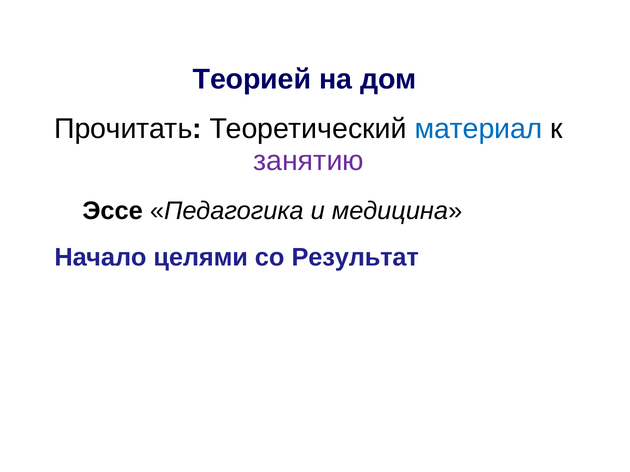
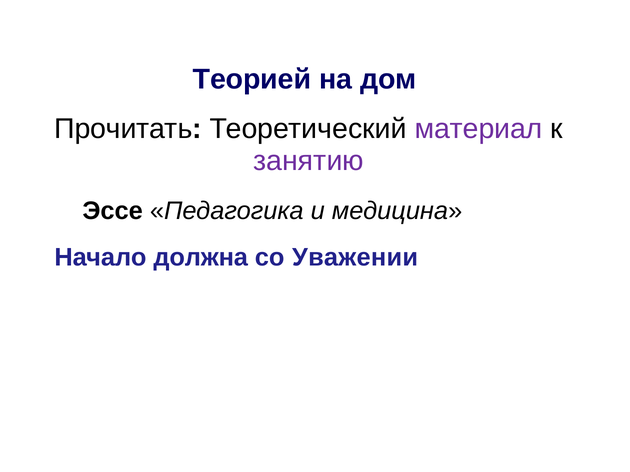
материал colour: blue -> purple
целями: целями -> должна
Результат: Результат -> Уважении
